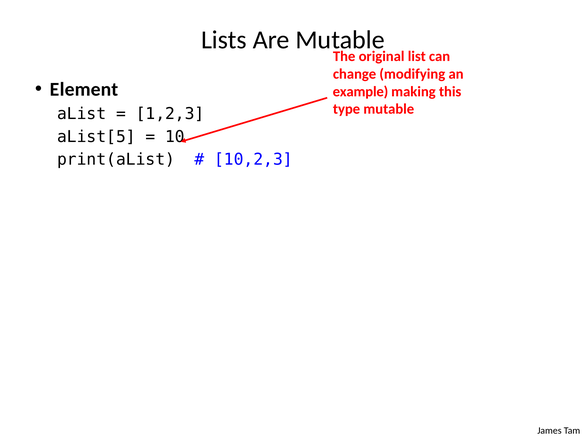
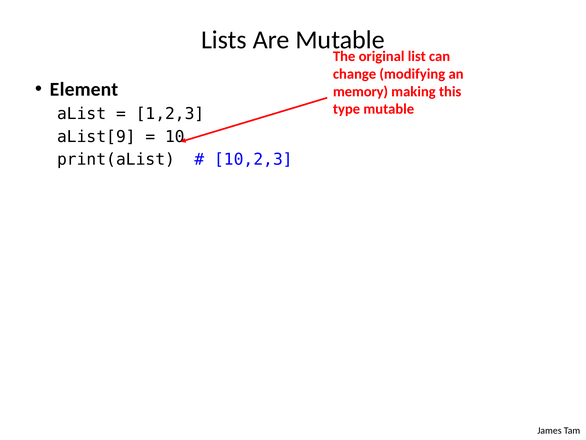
example: example -> memory
aList[5: aList[5 -> aList[9
